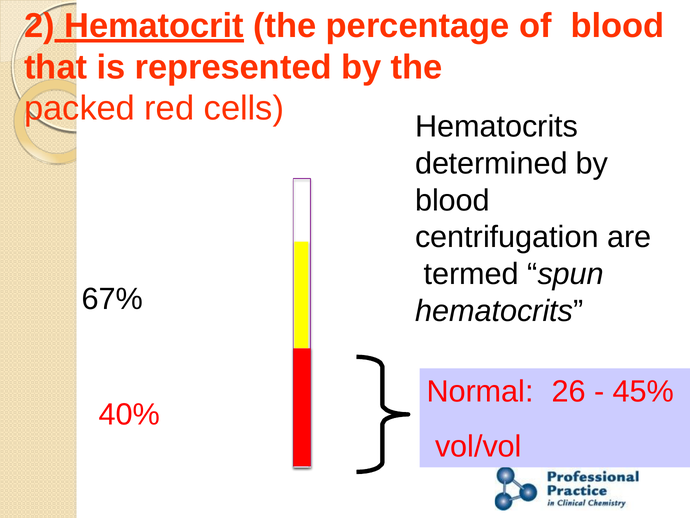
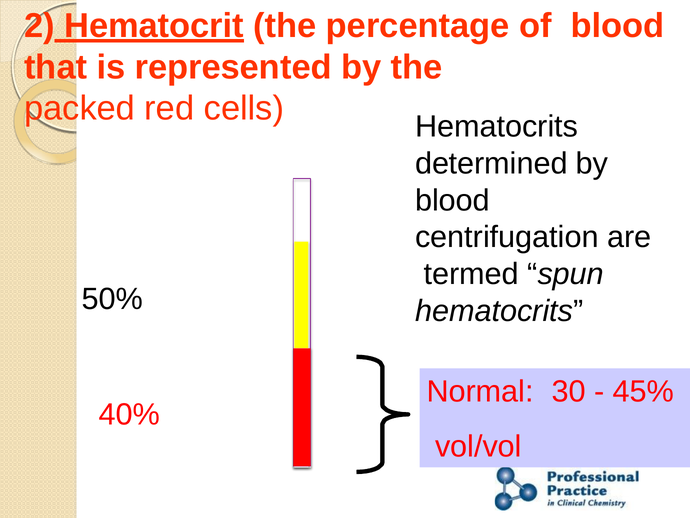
67%: 67% -> 50%
26: 26 -> 30
